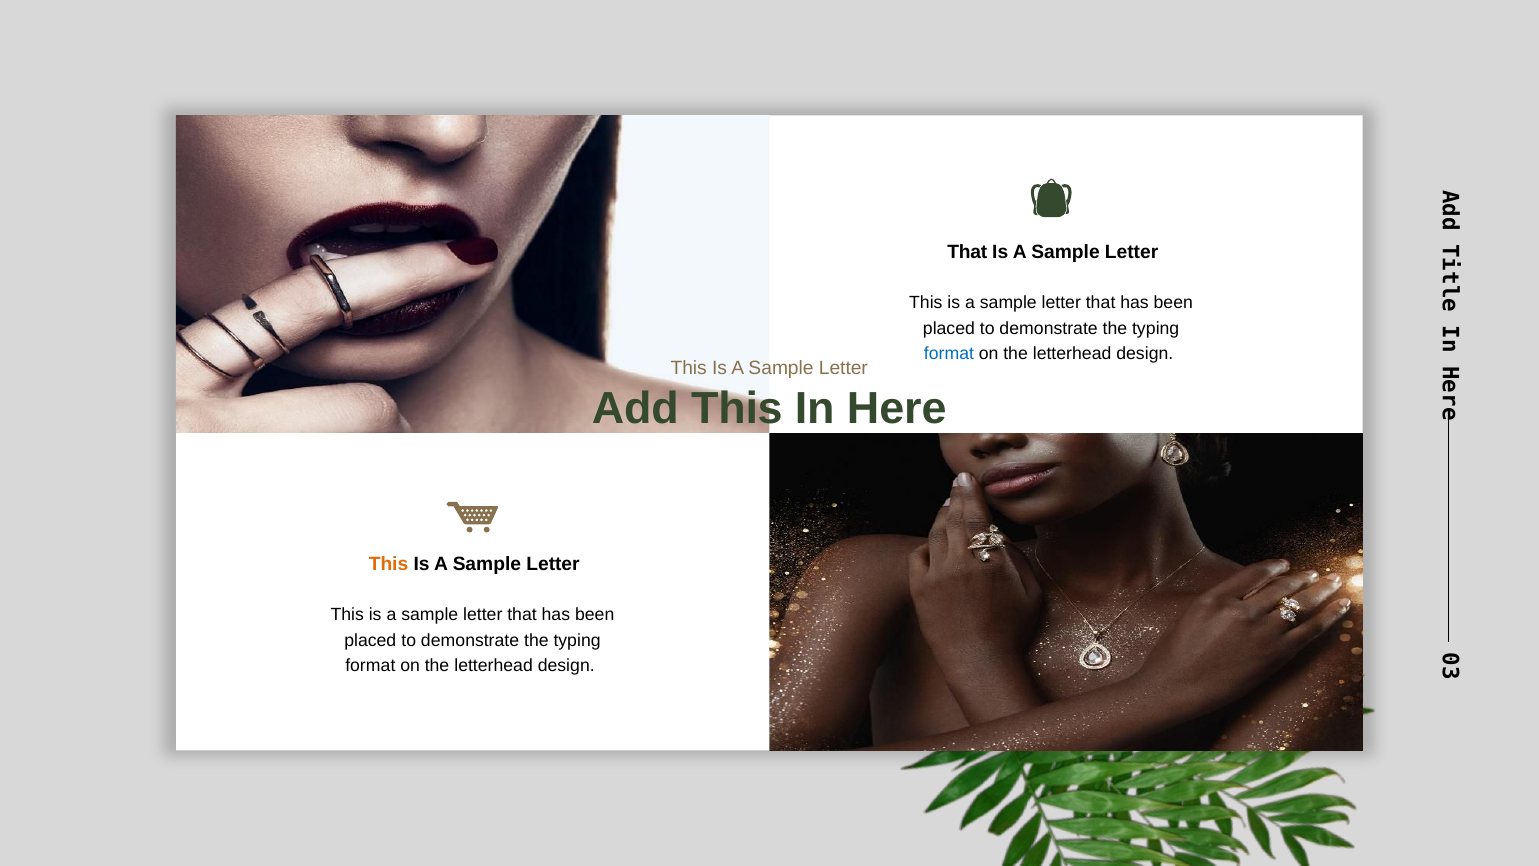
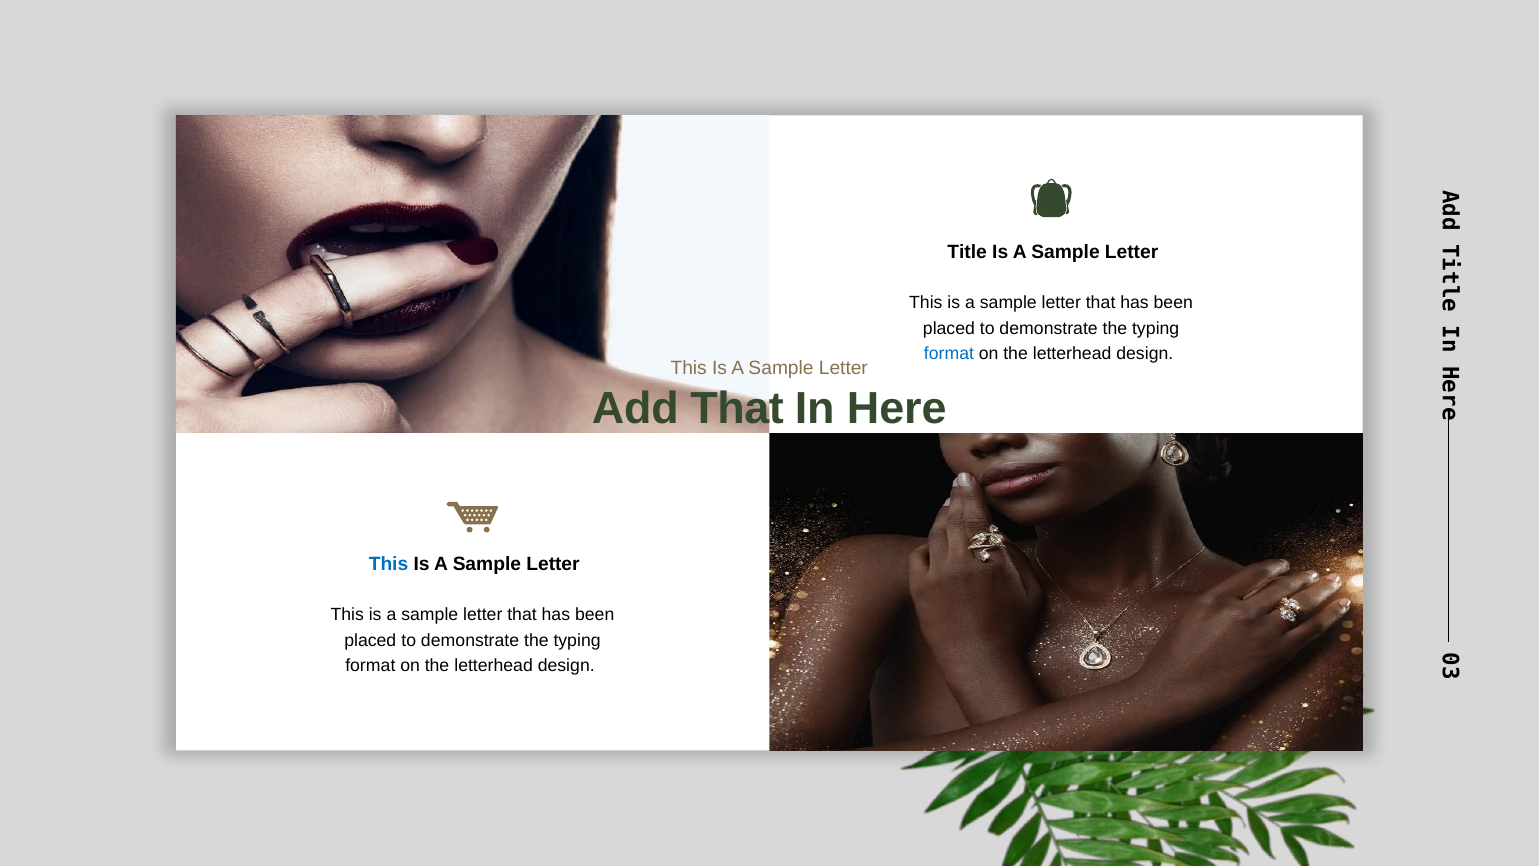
That at (967, 252): That -> Title
Add This: This -> That
This at (389, 564) colour: orange -> blue
